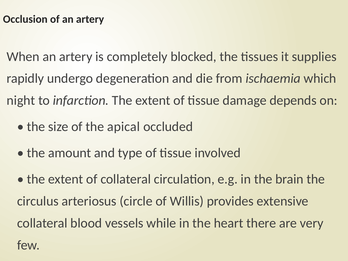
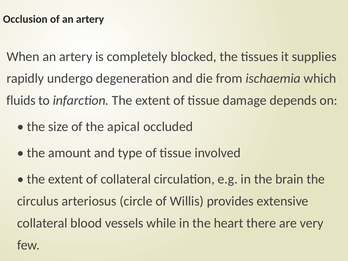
night: night -> fluids
